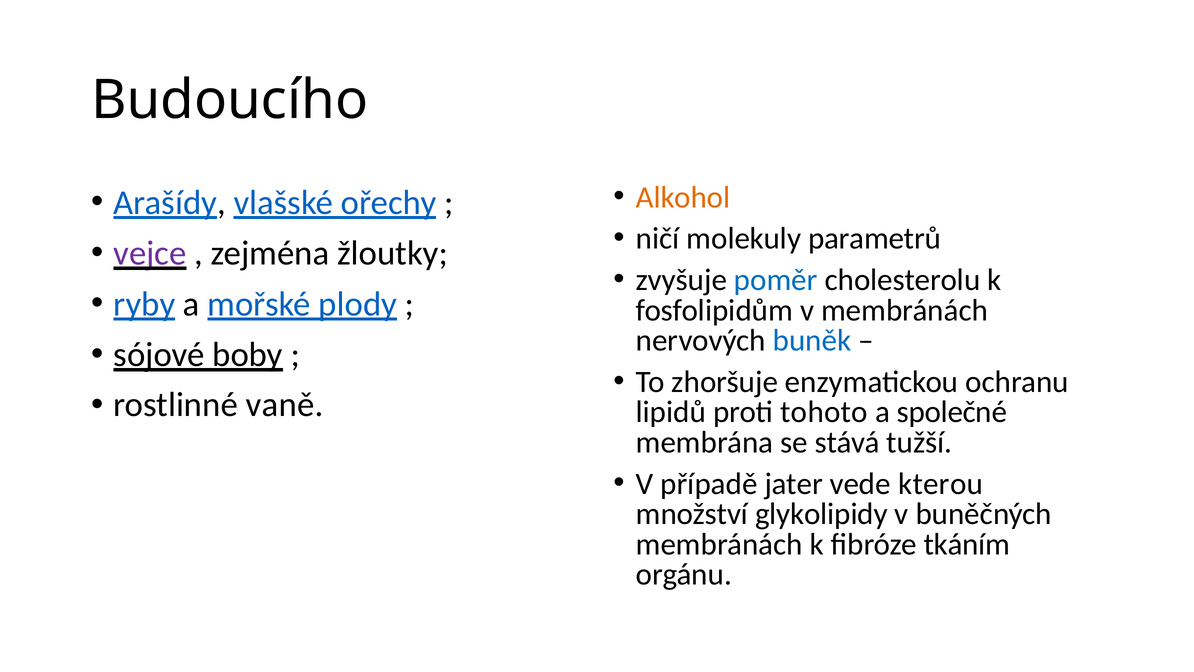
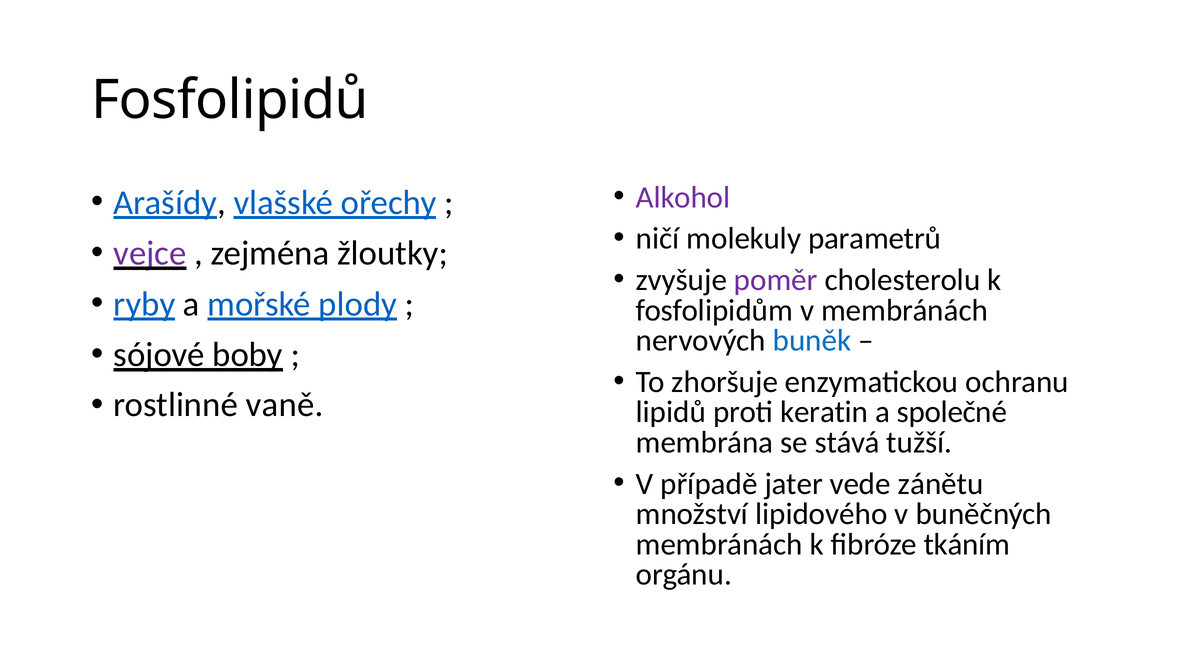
Budoucího: Budoucího -> Fosfolipidů
Alkohol colour: orange -> purple
poměr colour: blue -> purple
tohoto: tohoto -> keratin
kterou: kterou -> zánětu
glykolipidy: glykolipidy -> lipidového
